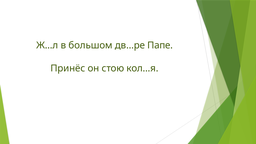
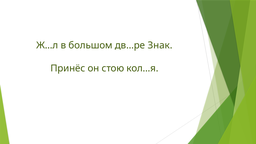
Папе: Папе -> Знак
